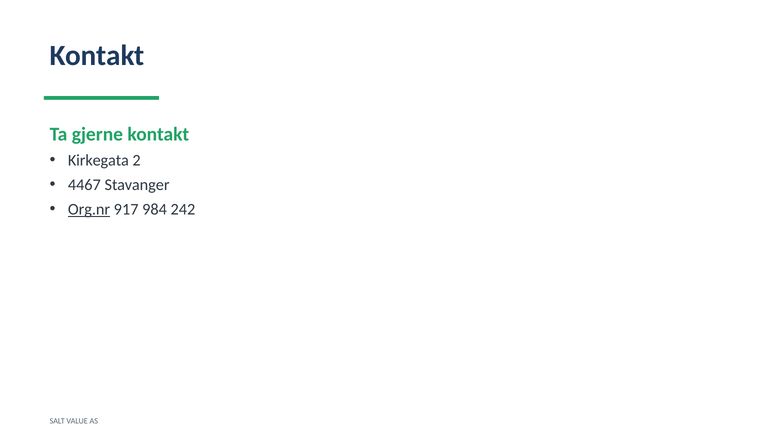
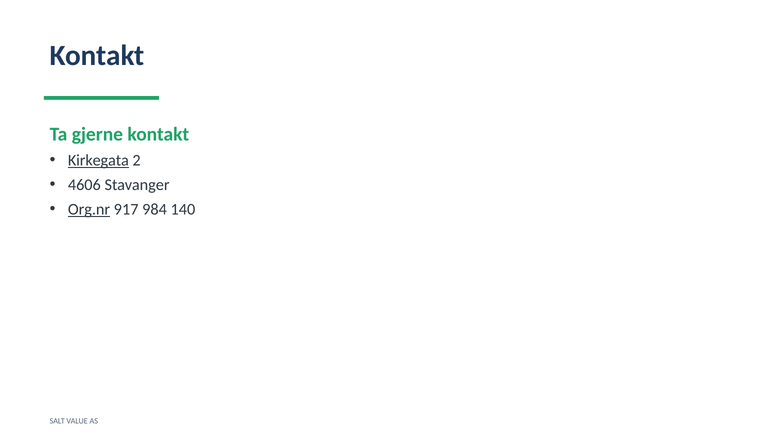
Kirkegata underline: none -> present
4467: 4467 -> 4606
242: 242 -> 140
